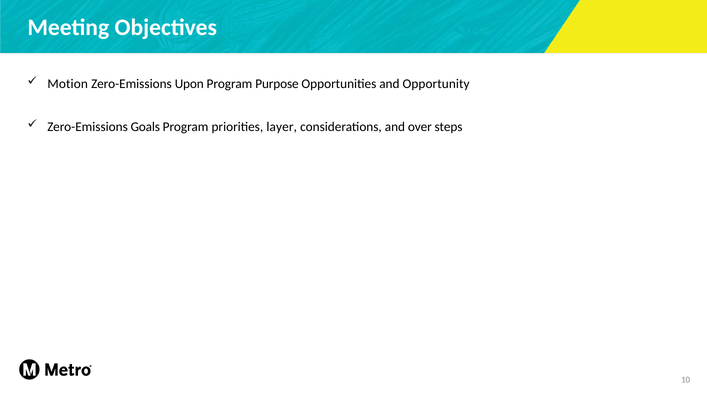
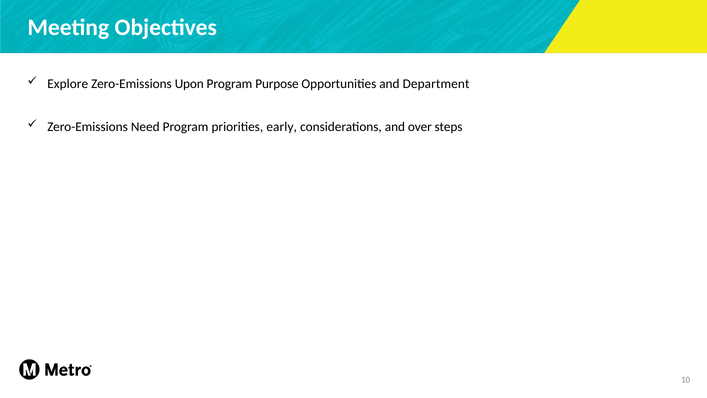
Motion: Motion -> Explore
Opportunity: Opportunity -> Department
Goals: Goals -> Need
layer: layer -> early
